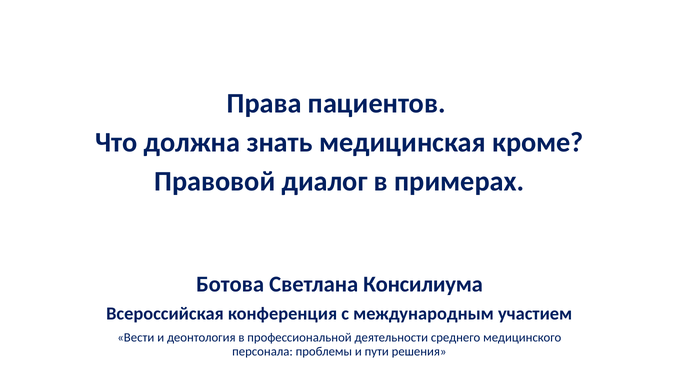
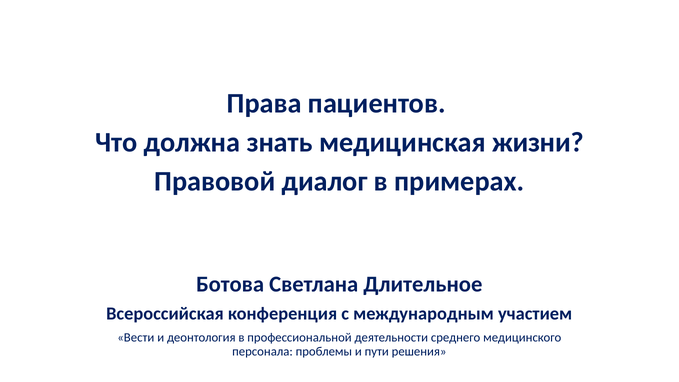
кроме: кроме -> жизни
Консилиума: Консилиума -> Длительное
